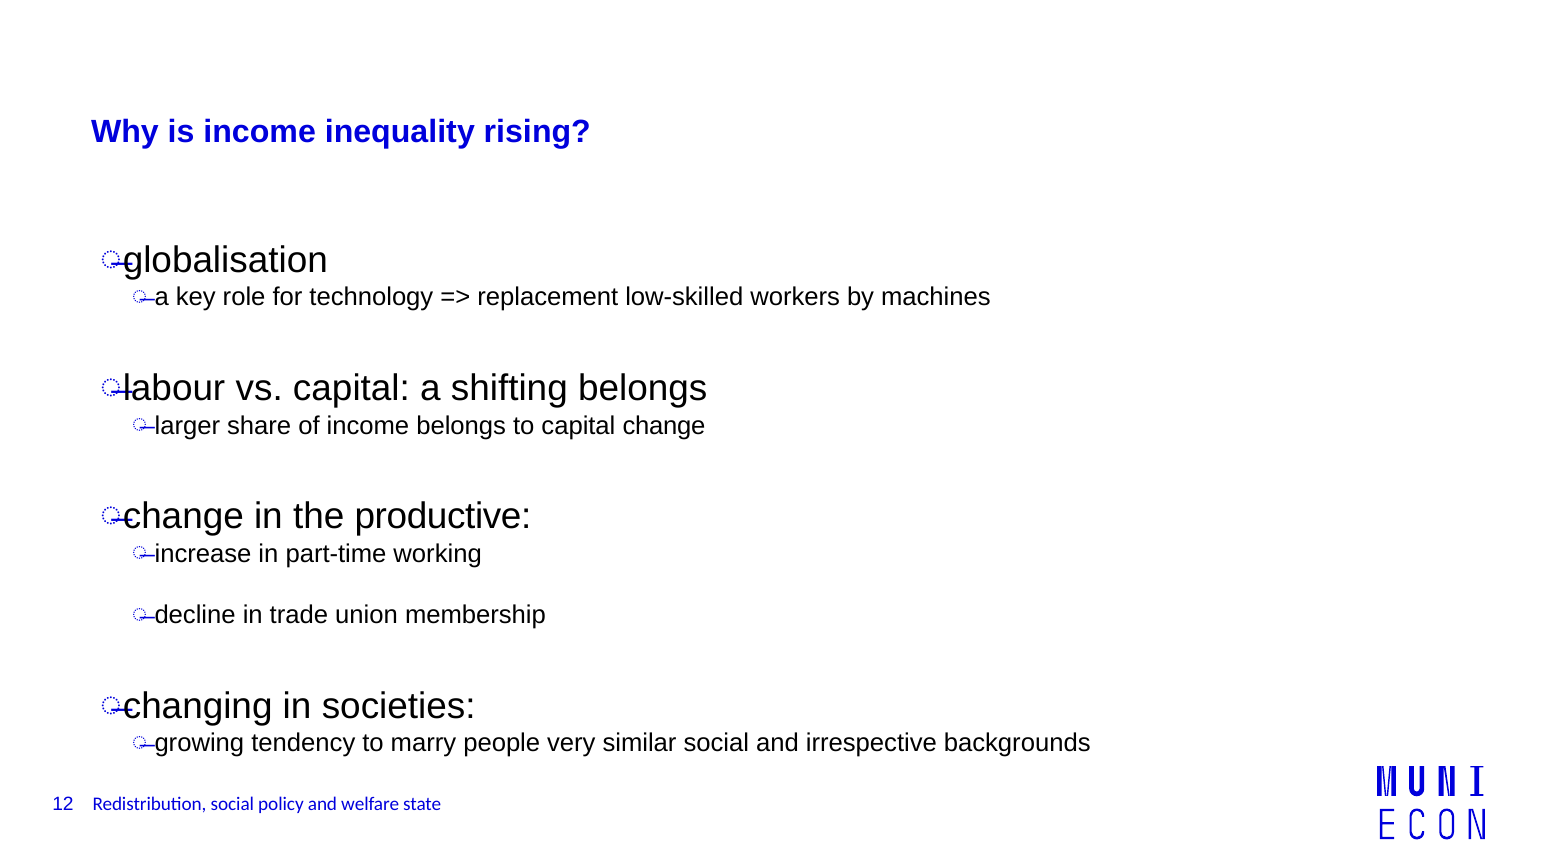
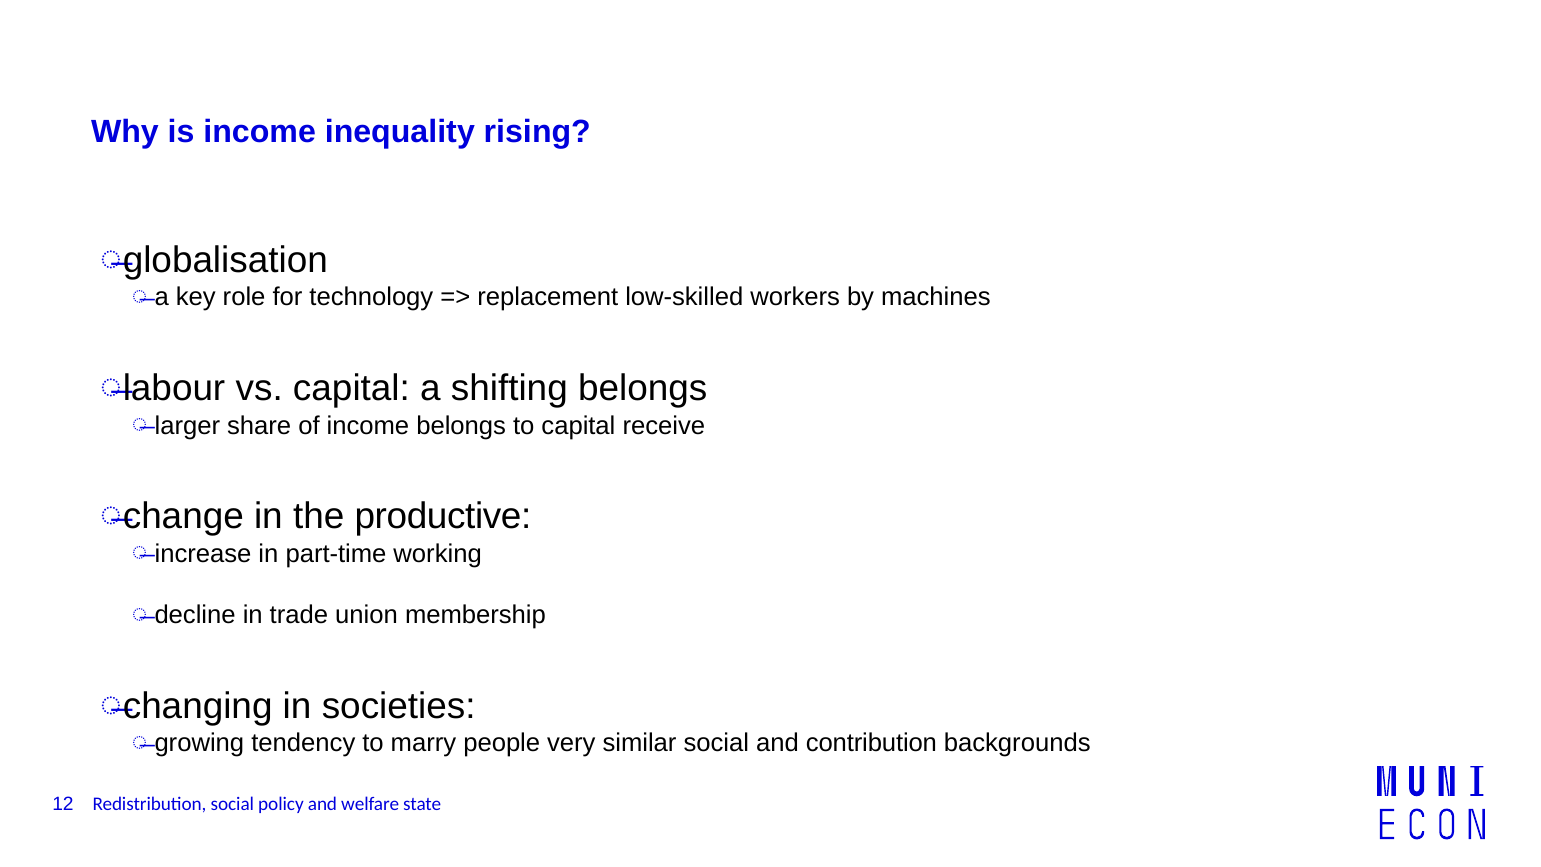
change: change -> receive
irrespective: irrespective -> contribution
